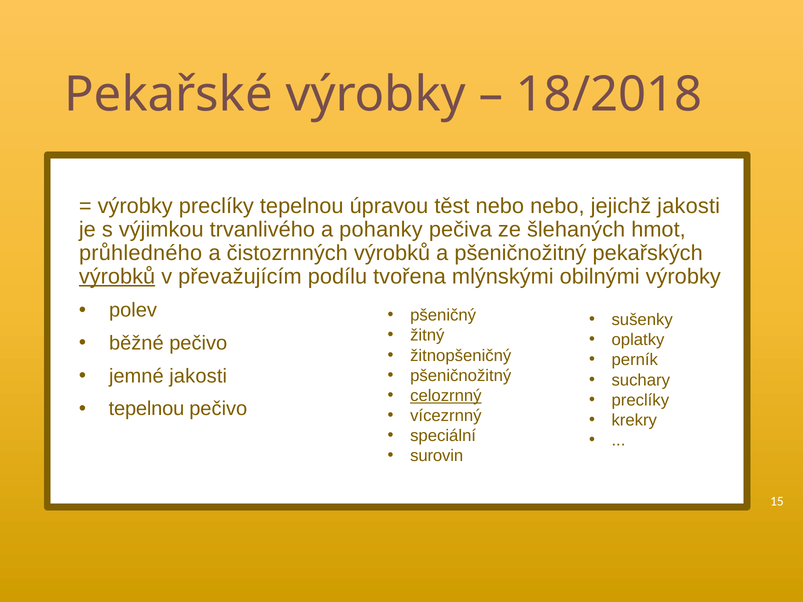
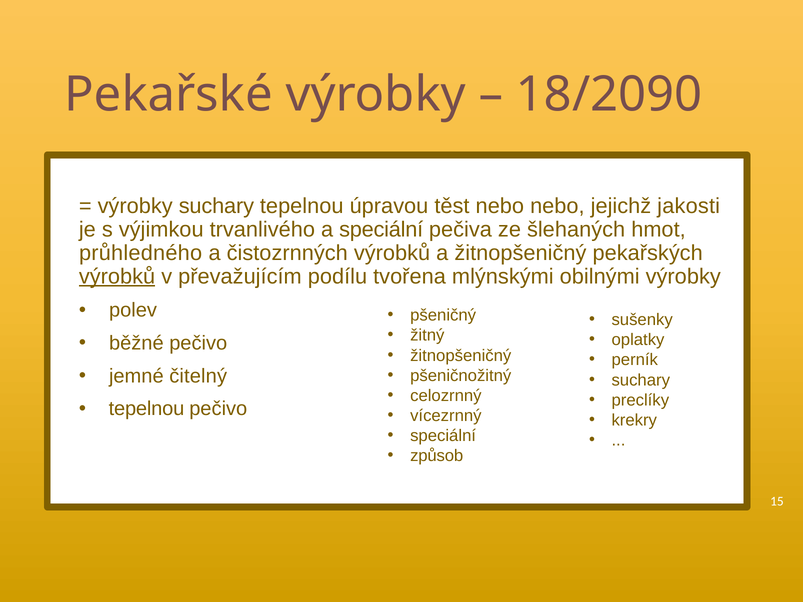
18/2018: 18/2018 -> 18/2090
výrobky preclíky: preclíky -> suchary
a pohanky: pohanky -> speciální
a pšeničnožitný: pšeničnožitný -> žitnopšeničný
jemné jakosti: jakosti -> čitelný
celozrnný underline: present -> none
surovin: surovin -> způsob
